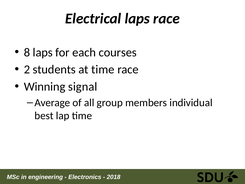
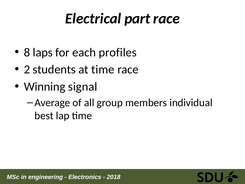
Electrical laps: laps -> part
courses: courses -> profiles
